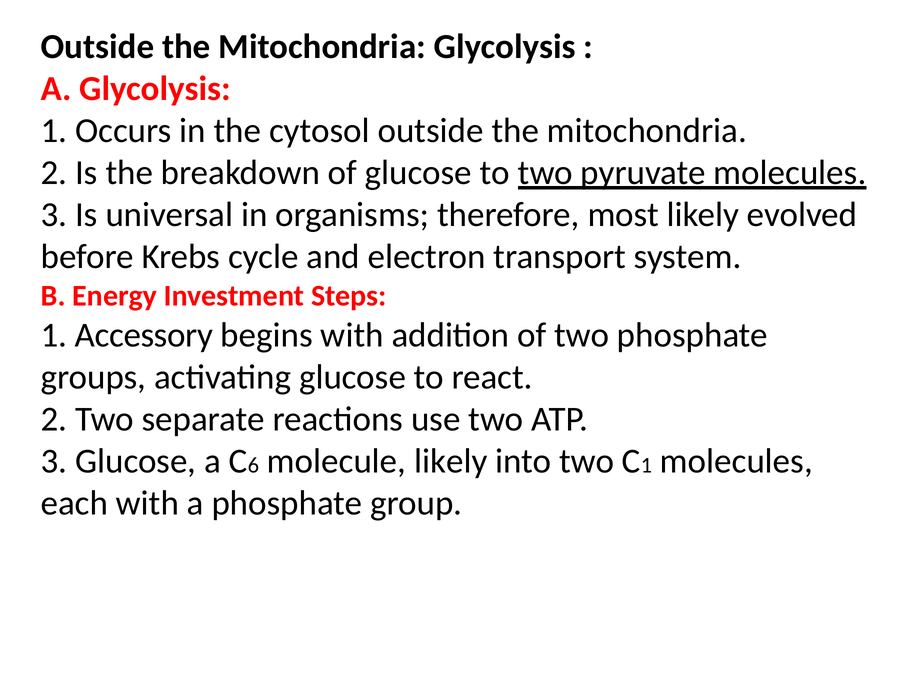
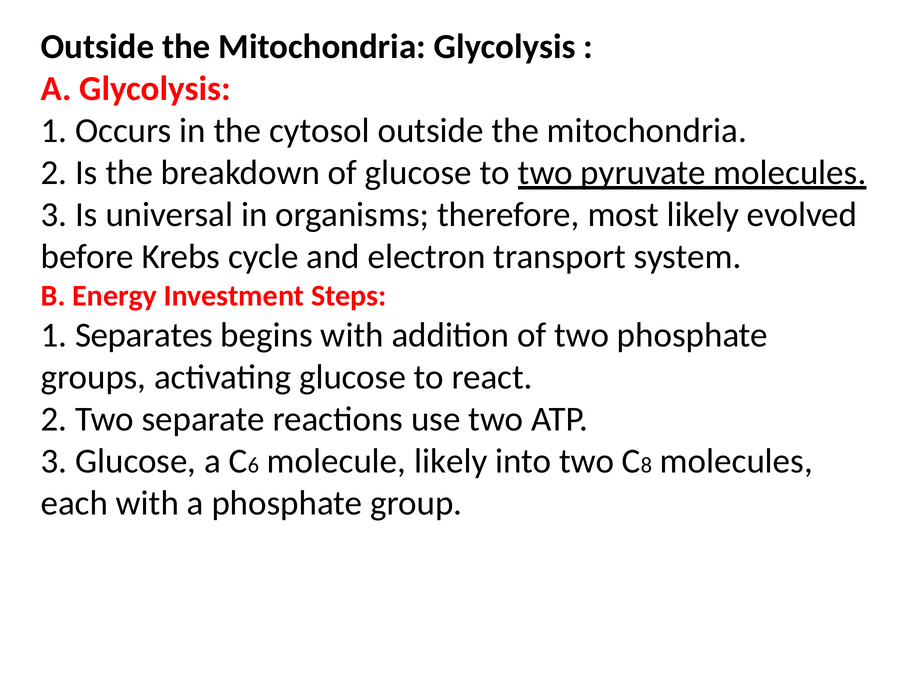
Accessory: Accessory -> Separates
1 at (646, 465): 1 -> 8
